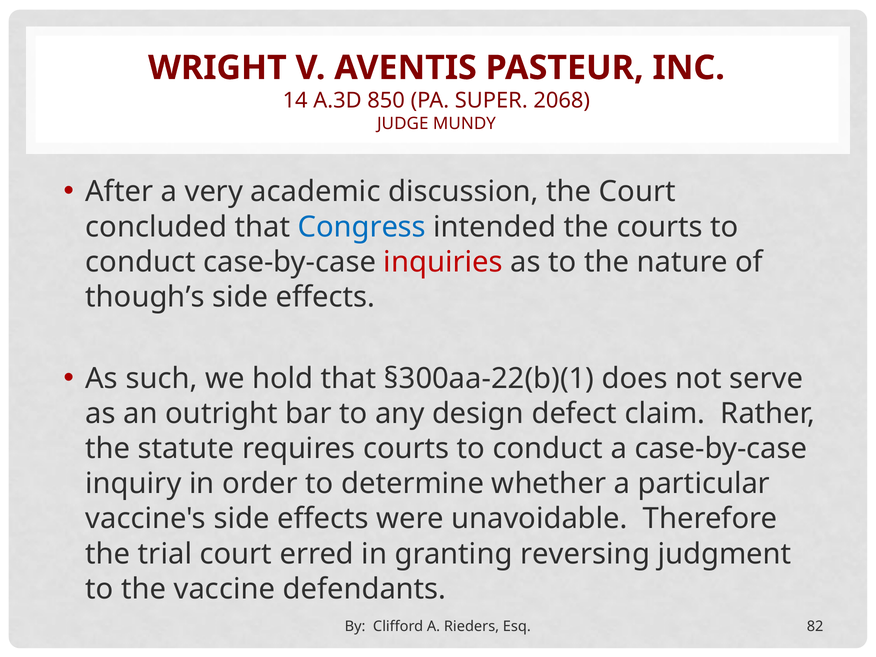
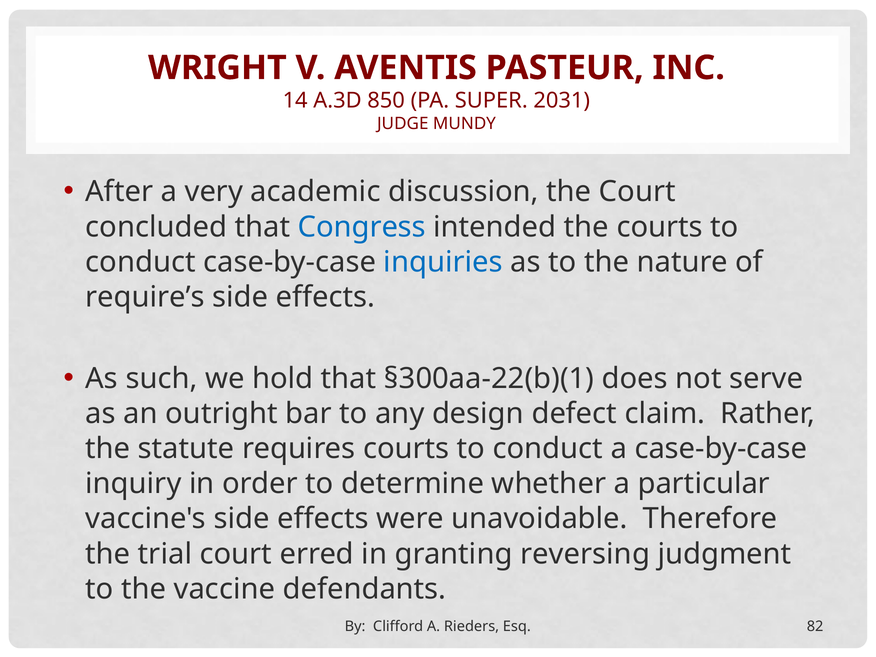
2068: 2068 -> 2031
inquiries colour: red -> blue
though’s: though’s -> require’s
